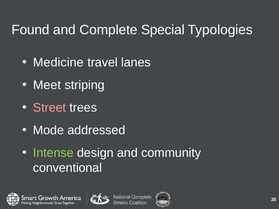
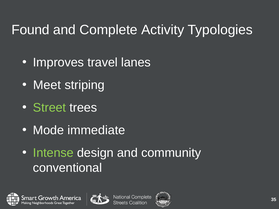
Special: Special -> Activity
Medicine: Medicine -> Improves
Street colour: pink -> light green
addressed: addressed -> immediate
